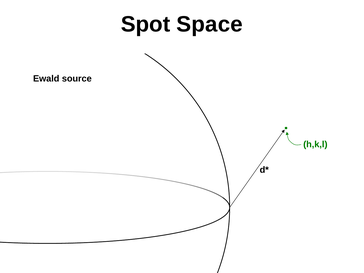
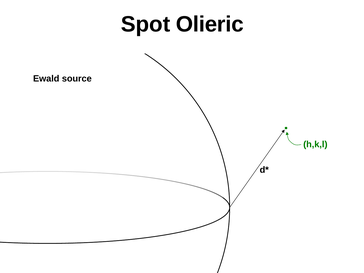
Space: Space -> Olieric
